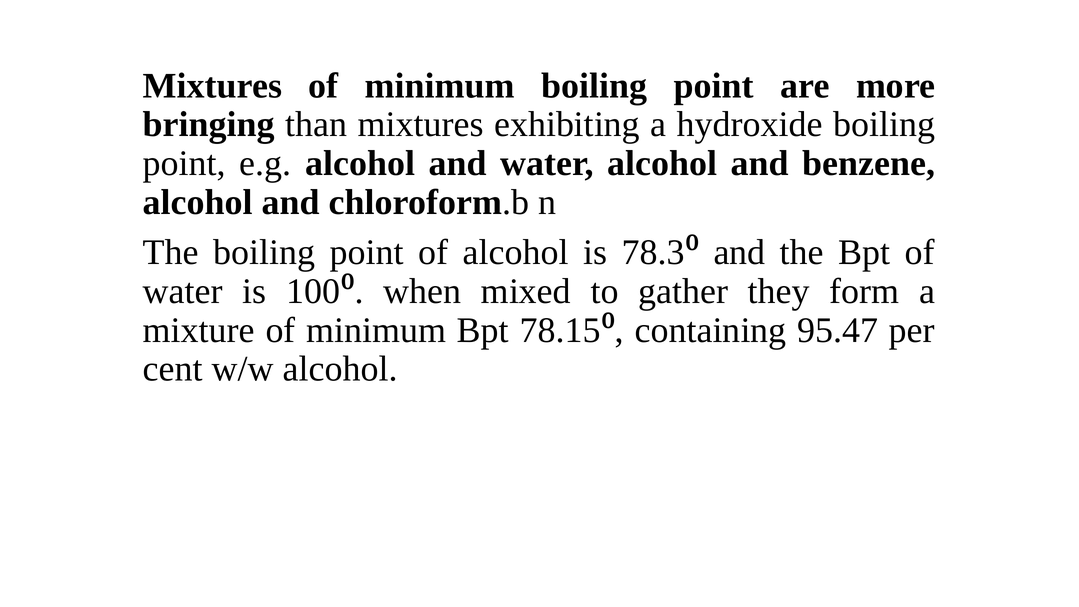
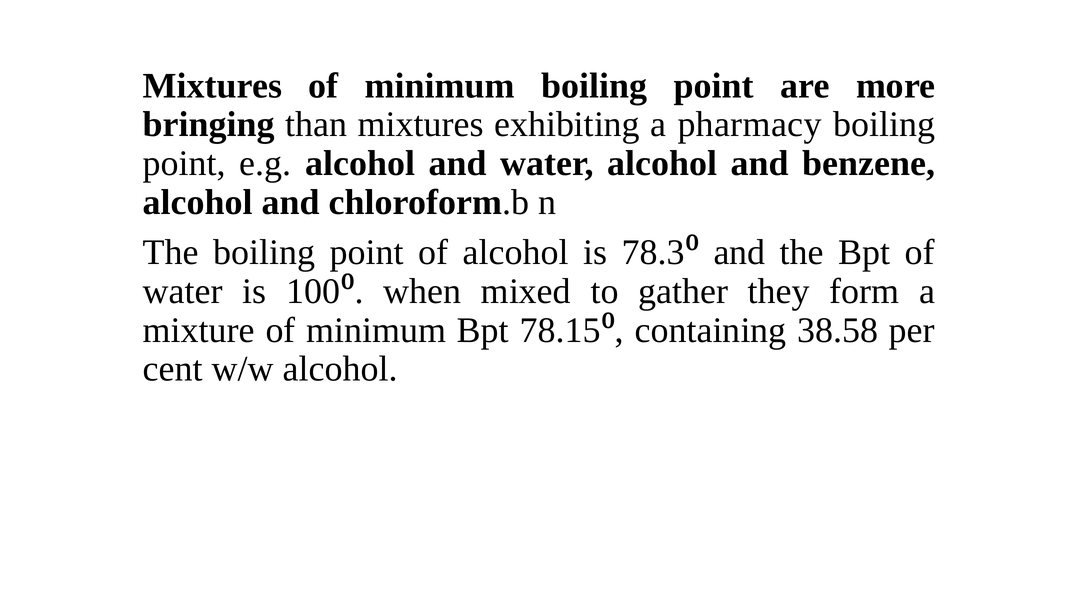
hydroxide: hydroxide -> pharmacy
95.47: 95.47 -> 38.58
